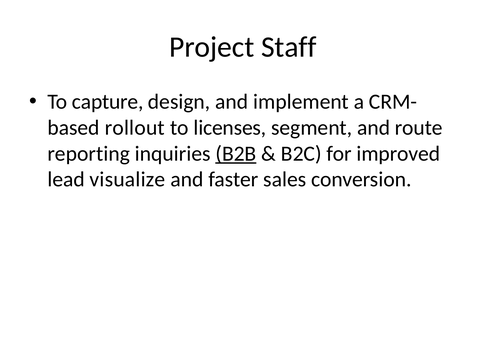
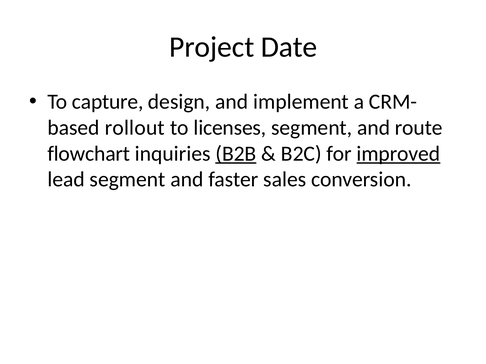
Staff: Staff -> Date
reporting: reporting -> flowchart
improved underline: none -> present
lead visualize: visualize -> segment
